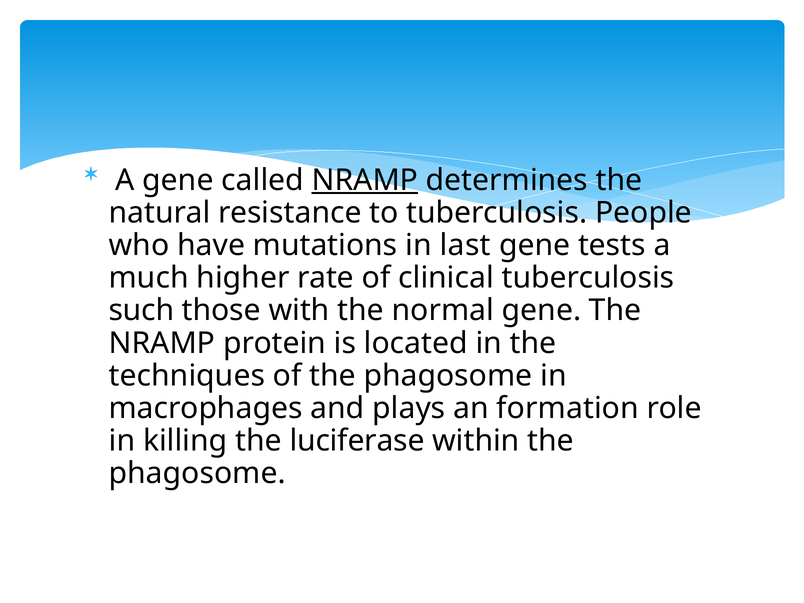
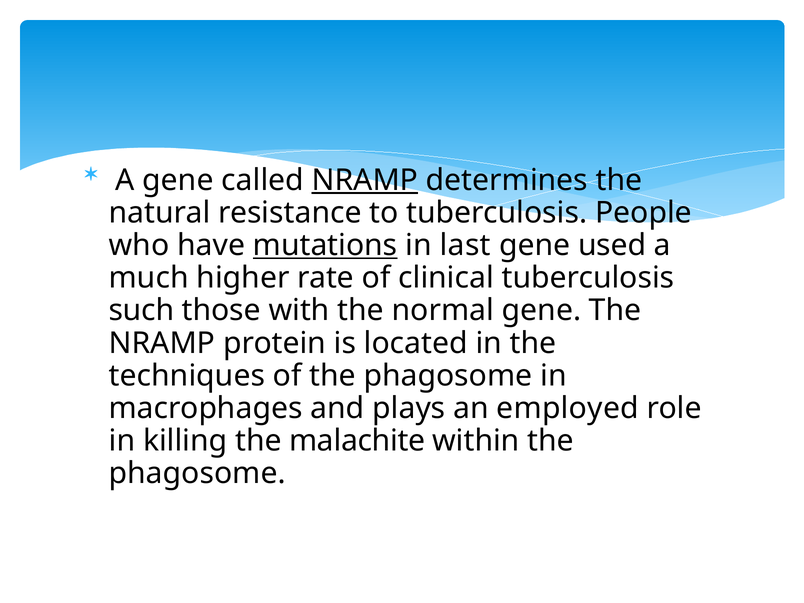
mutations underline: none -> present
tests: tests -> used
formation: formation -> employed
luciferase: luciferase -> malachite
